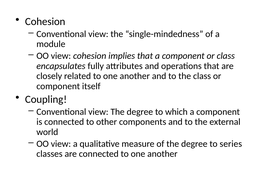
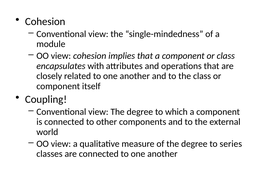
fully: fully -> with
